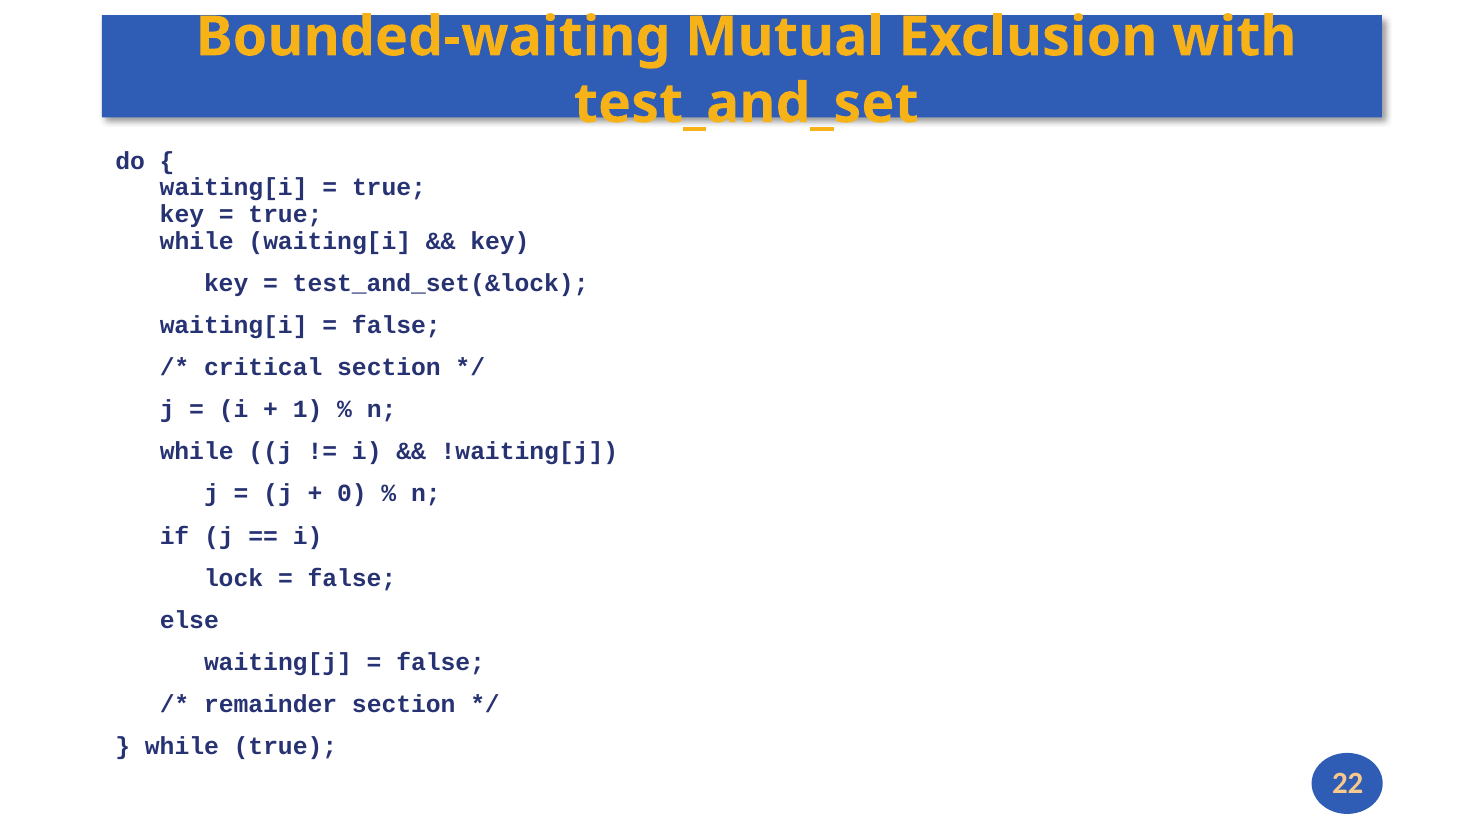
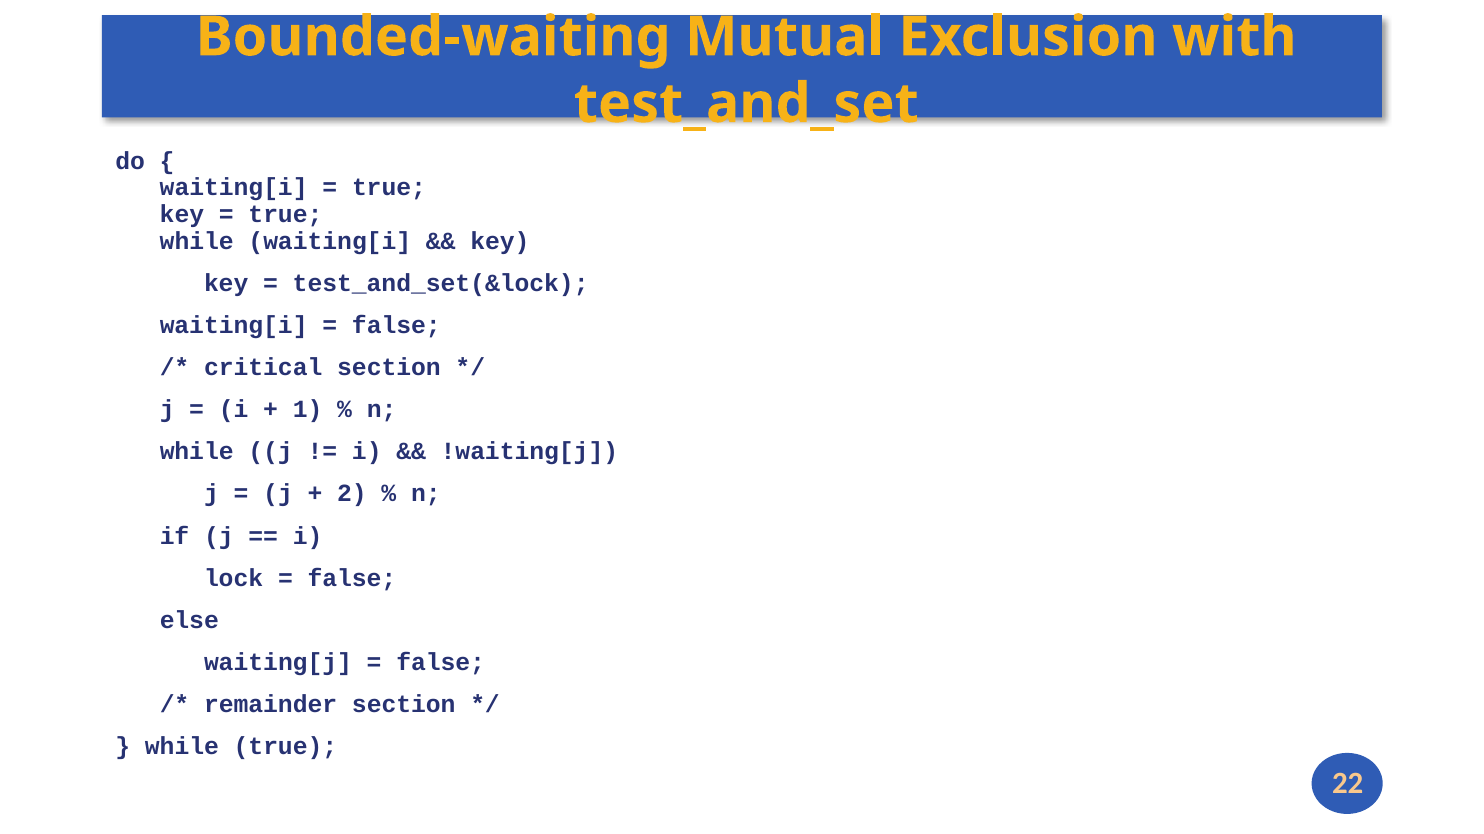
0: 0 -> 2
